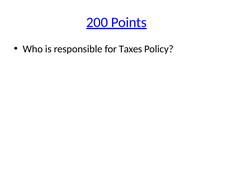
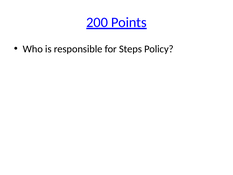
Taxes: Taxes -> Steps
